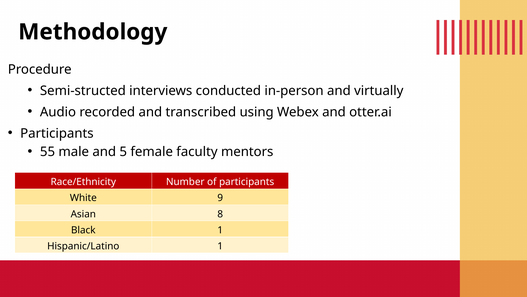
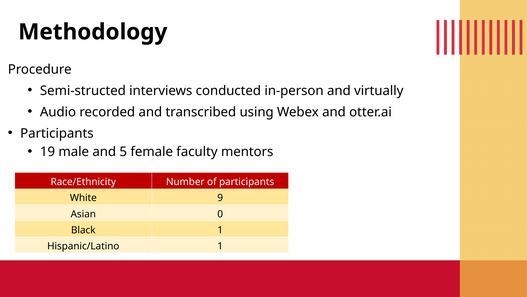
55: 55 -> 19
8: 8 -> 0
